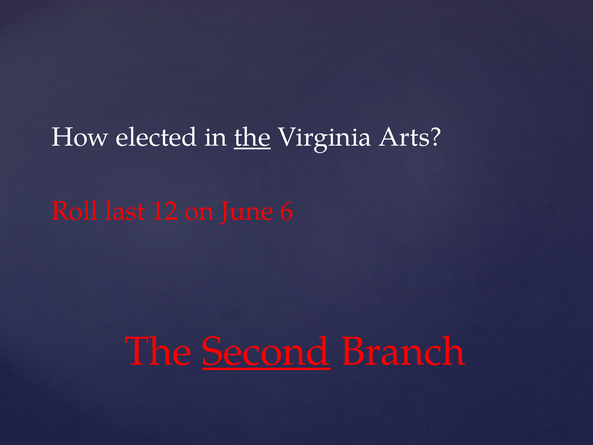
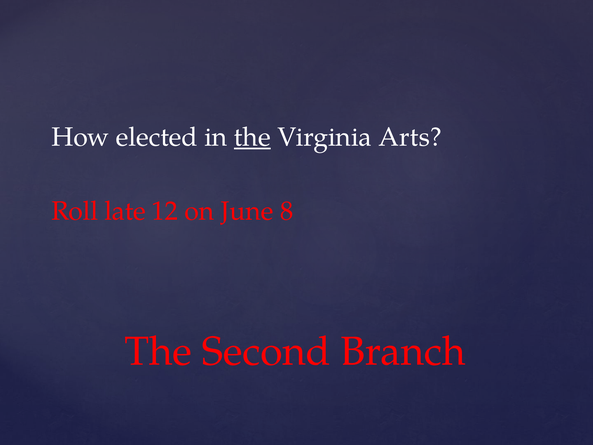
last: last -> late
6: 6 -> 8
Second underline: present -> none
